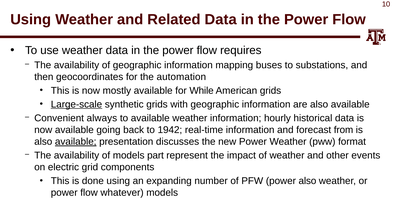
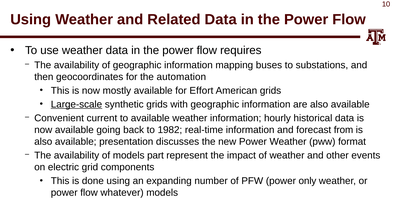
While: While -> Effort
always: always -> current
1942: 1942 -> 1982
available at (76, 142) underline: present -> none
power also: also -> only
